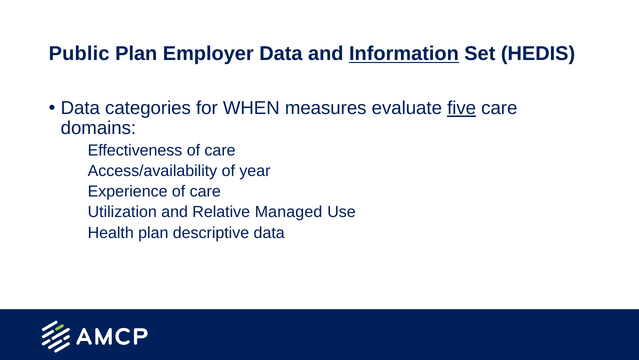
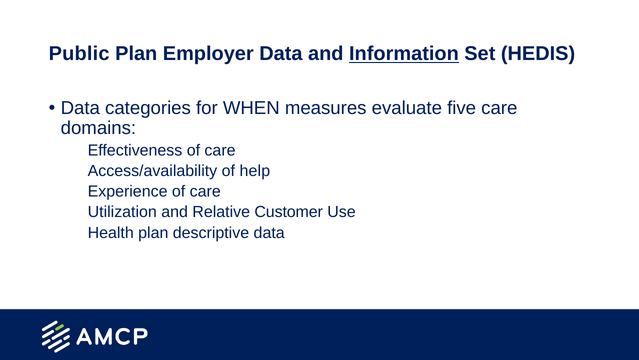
five underline: present -> none
year: year -> help
Managed: Managed -> Customer
